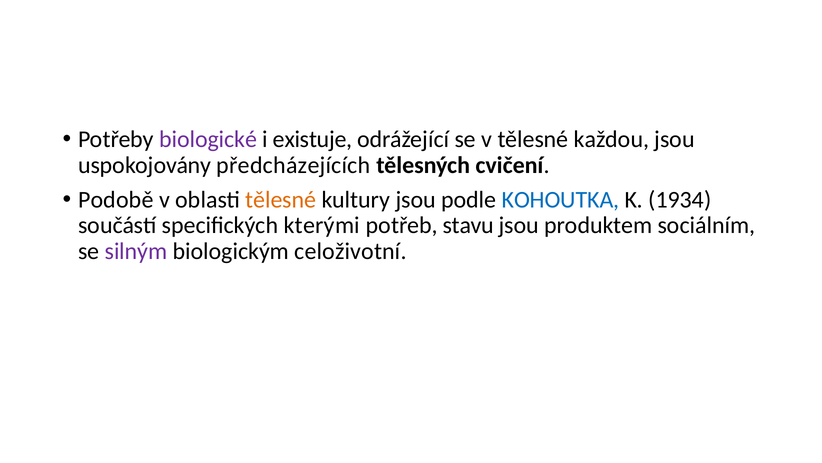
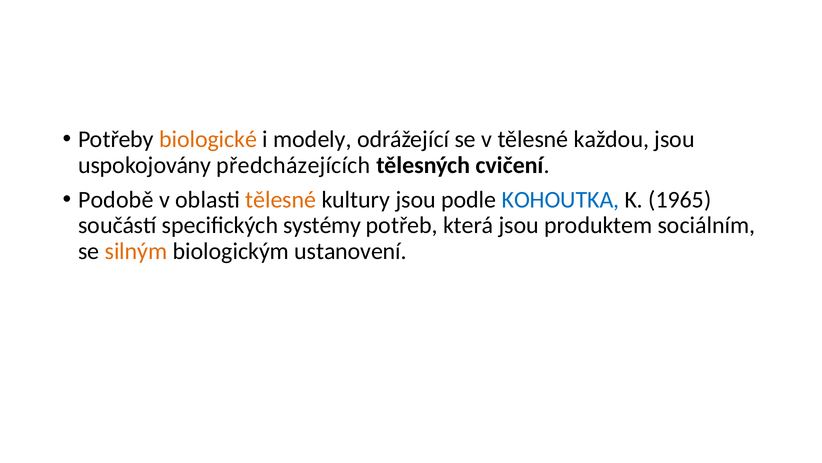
biologické colour: purple -> orange
existuje: existuje -> modely
1934: 1934 -> 1965
kterými: kterými -> systémy
stavu: stavu -> která
silným colour: purple -> orange
celoživotní: celoživotní -> ustanovení
